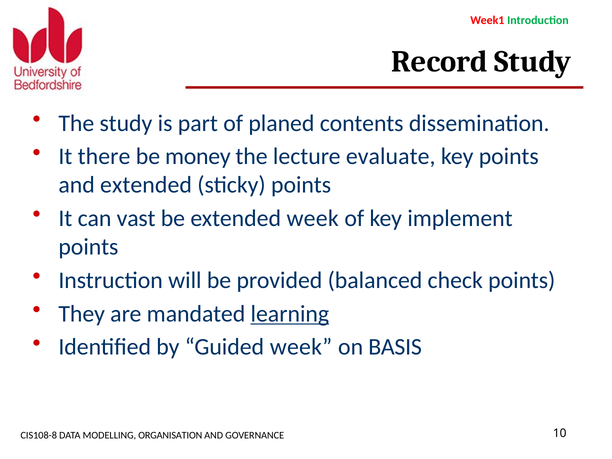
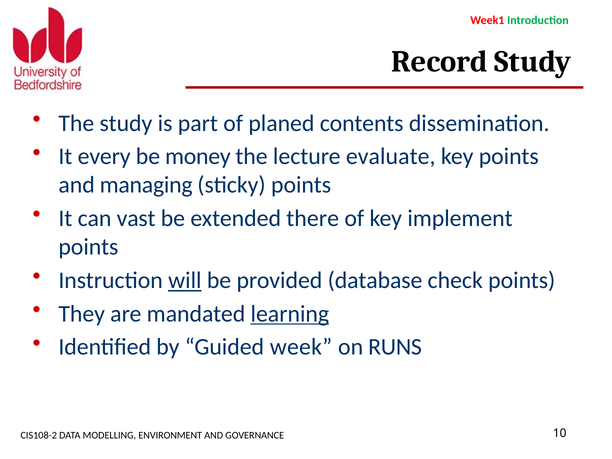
there: there -> every
and extended: extended -> managing
extended week: week -> there
will underline: none -> present
balanced: balanced -> database
BASIS: BASIS -> RUNS
CIS108-8: CIS108-8 -> CIS108-2
ORGANISATION: ORGANISATION -> ENVIRONMENT
